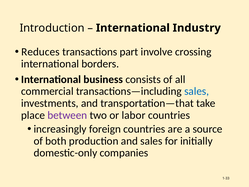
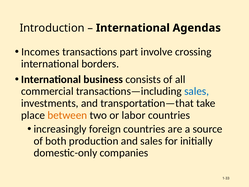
Industry: Industry -> Agendas
Reduces: Reduces -> Incomes
between colour: purple -> orange
